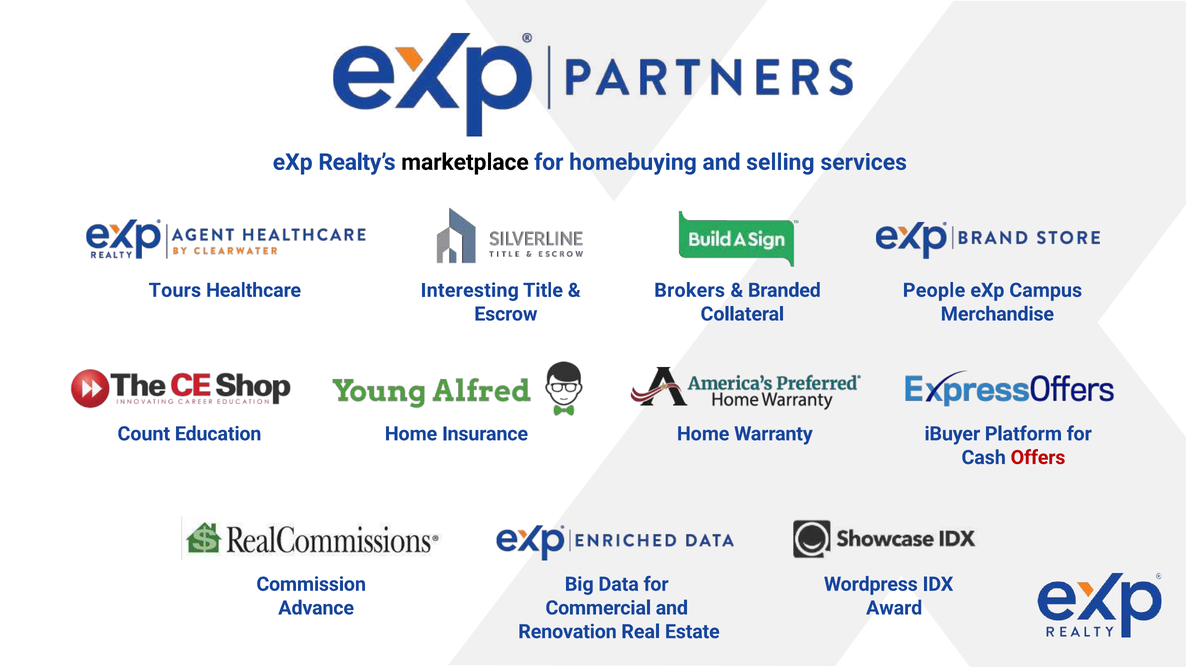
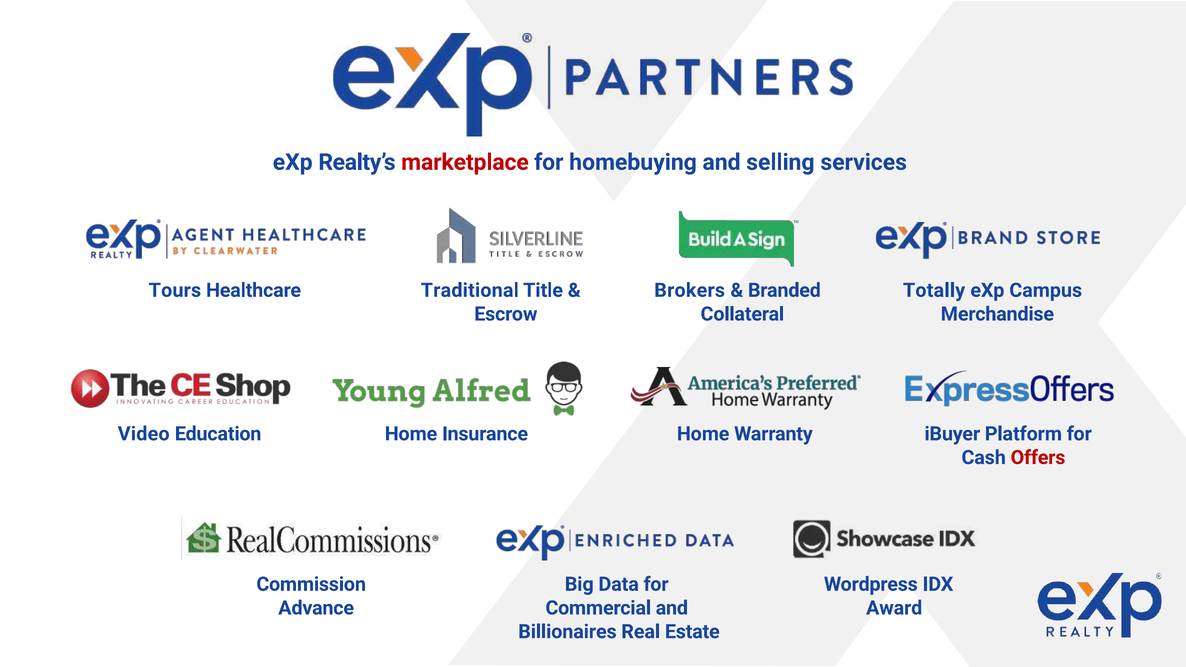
marketplace colour: black -> red
Interesting: Interesting -> Traditional
People: People -> Totally
Count: Count -> Video
Renovation: Renovation -> Billionaires
